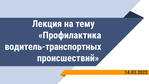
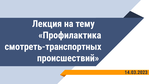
водитель-транспортных: водитель-транспортных -> смотреть-транспортных
